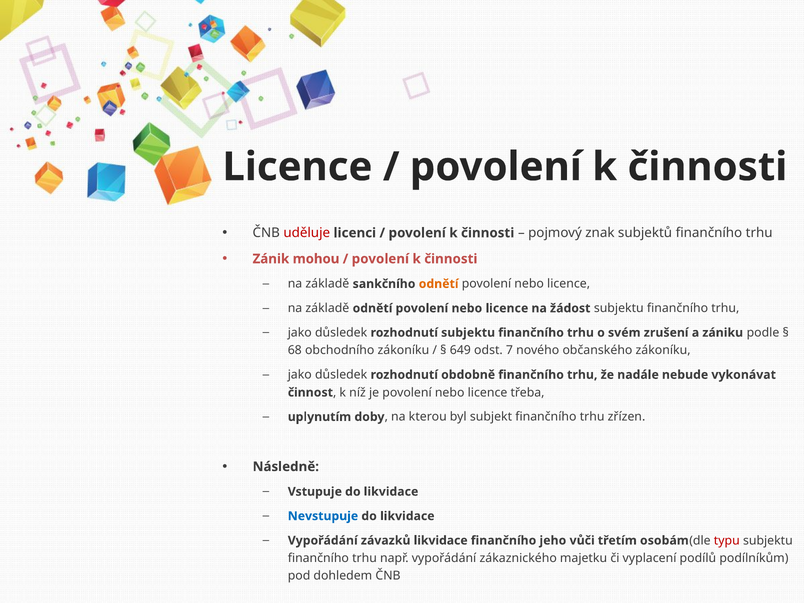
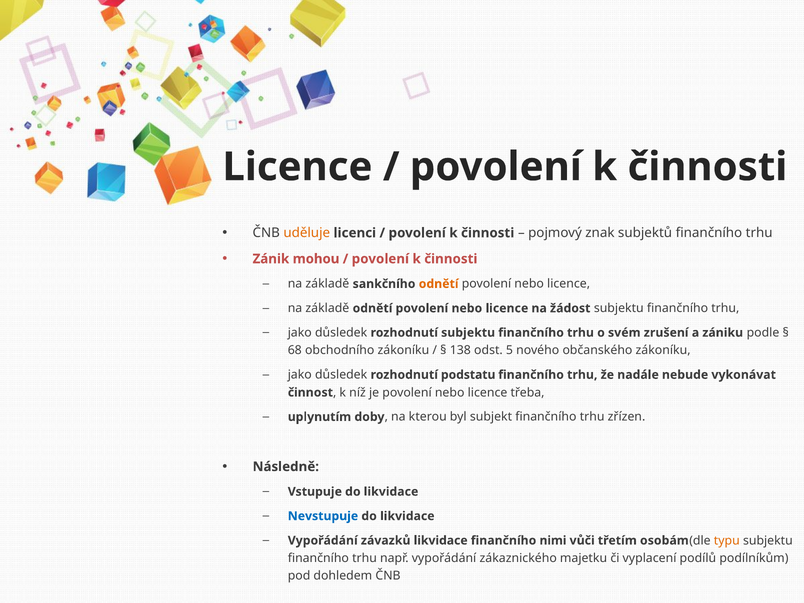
uděluje colour: red -> orange
649: 649 -> 138
7: 7 -> 5
obdobně: obdobně -> podstatu
jeho: jeho -> nimi
typu colour: red -> orange
